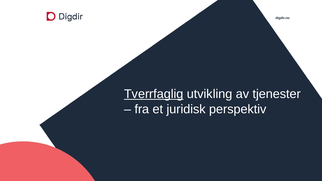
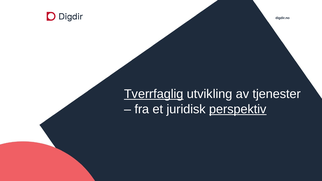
perspektiv underline: none -> present
